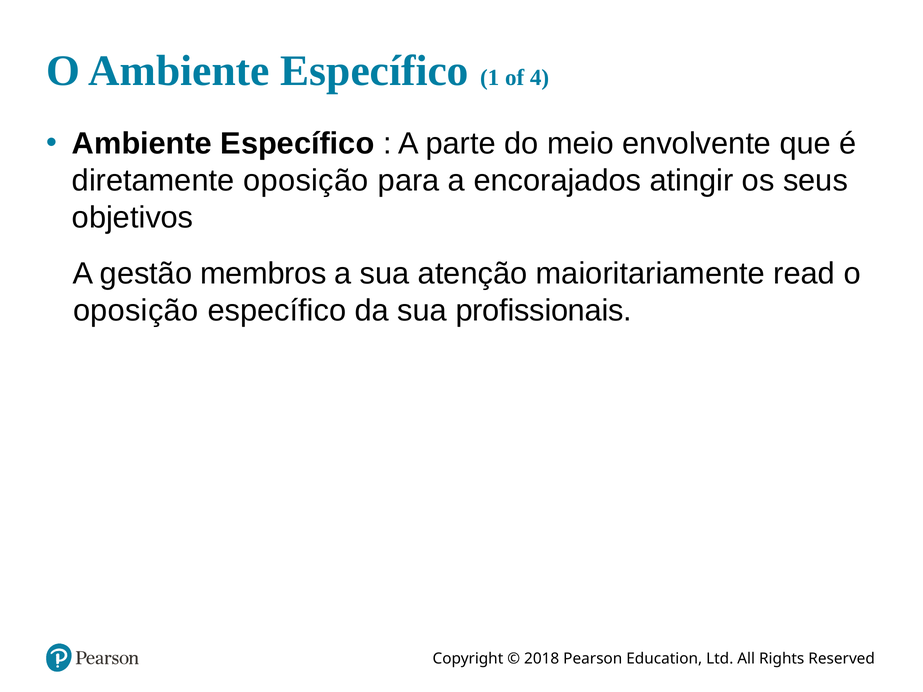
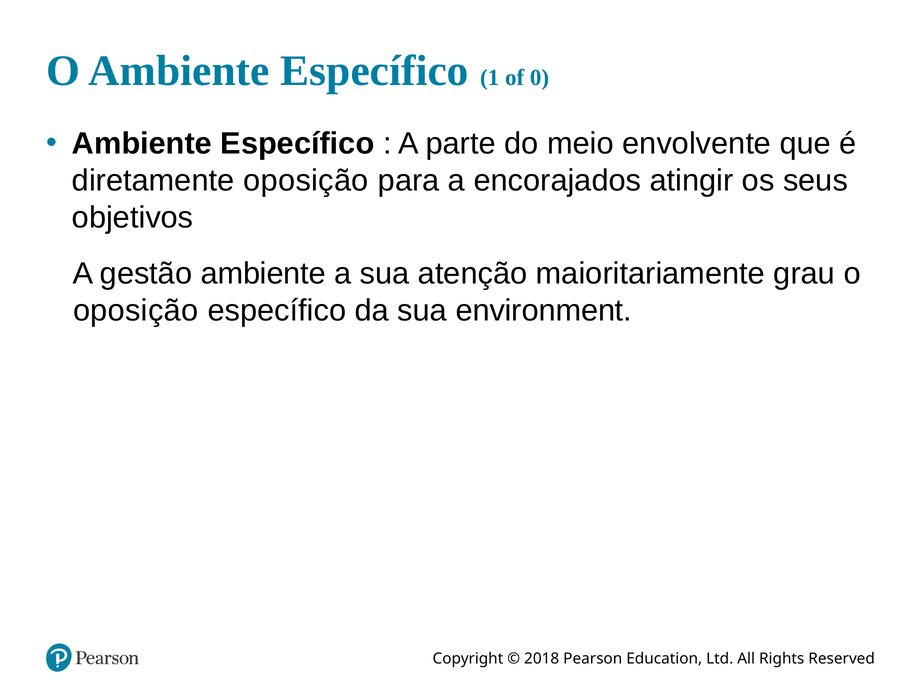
4: 4 -> 0
gestão membros: membros -> ambiente
read: read -> grau
profissionais: profissionais -> environment
